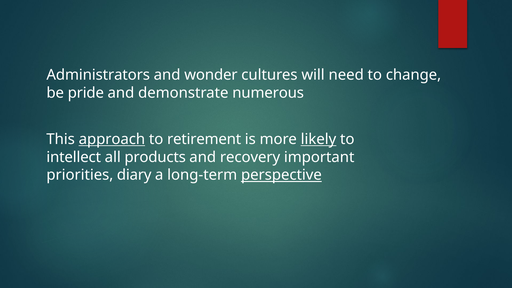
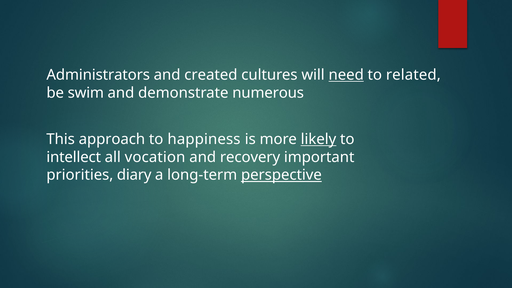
wonder: wonder -> created
need underline: none -> present
change: change -> related
pride: pride -> swim
approach underline: present -> none
retirement: retirement -> happiness
products: products -> vocation
